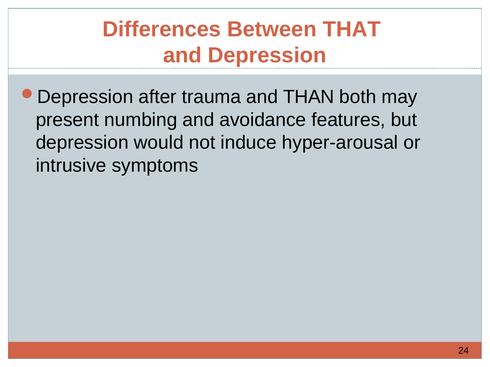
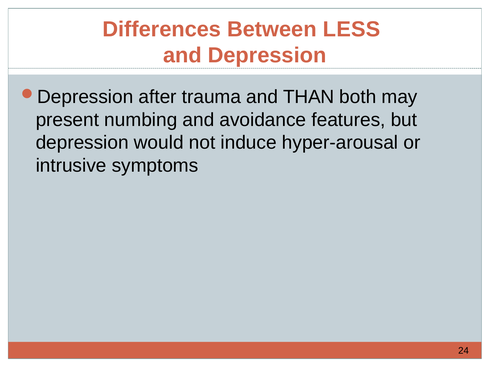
THAT: THAT -> LESS
